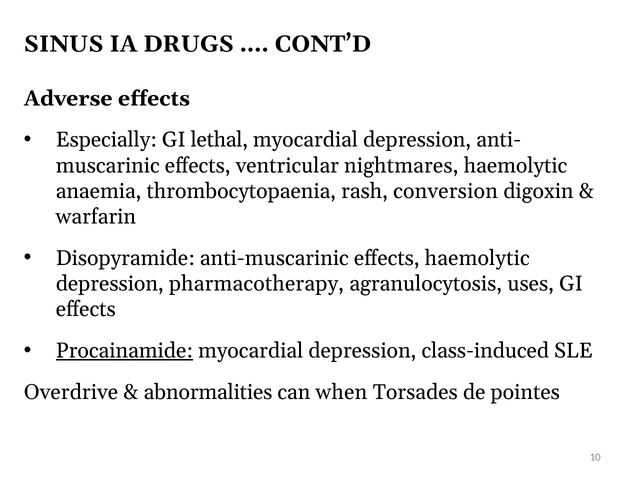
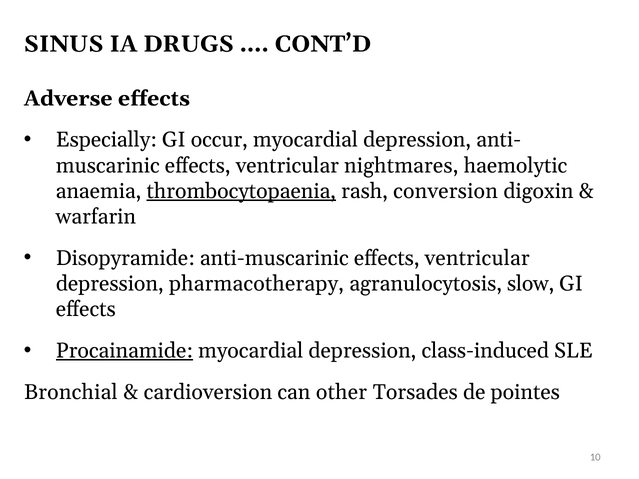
lethal: lethal -> occur
thrombocytopaenia underline: none -> present
anti-muscarinic effects haemolytic: haemolytic -> ventricular
uses: uses -> slow
Overdrive: Overdrive -> Bronchial
abnormalities: abnormalities -> cardioversion
when: when -> other
